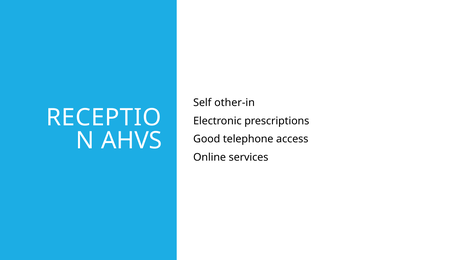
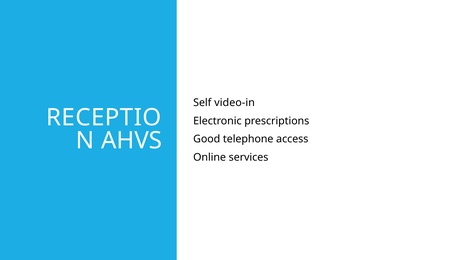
other-in: other-in -> video-in
